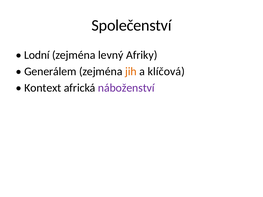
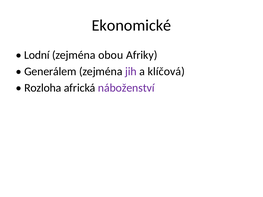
Společenství: Společenství -> Ekonomické
levný: levný -> obou
jih colour: orange -> purple
Kontext: Kontext -> Rozloha
